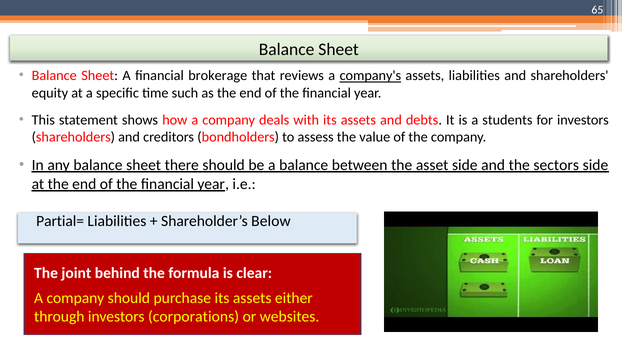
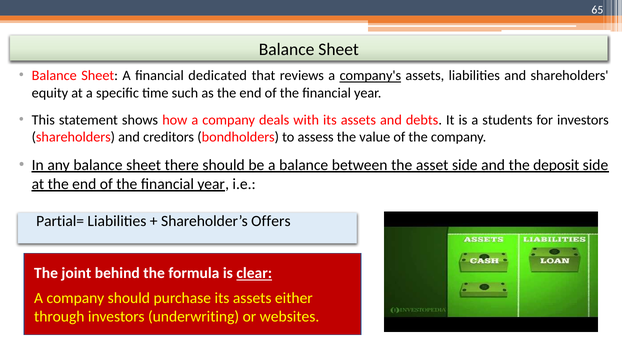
brokerage: brokerage -> dedicated
sectors: sectors -> deposit
Below: Below -> Offers
clear underline: none -> present
corporations: corporations -> underwriting
